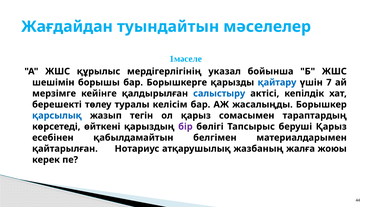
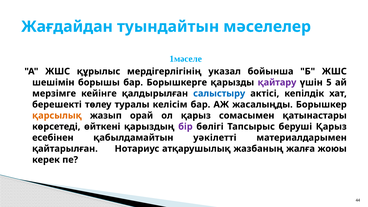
қайтару colour: blue -> purple
7: 7 -> 5
қарсылық colour: blue -> orange
тегін: тегін -> орай
тараптардың: тараптардың -> қатынастары
белгімен: белгімен -> уәкілетті
